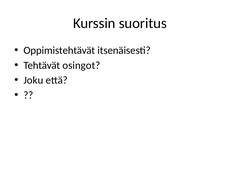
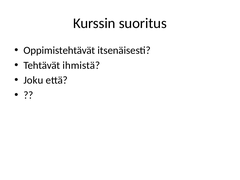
osingot: osingot -> ihmistä
